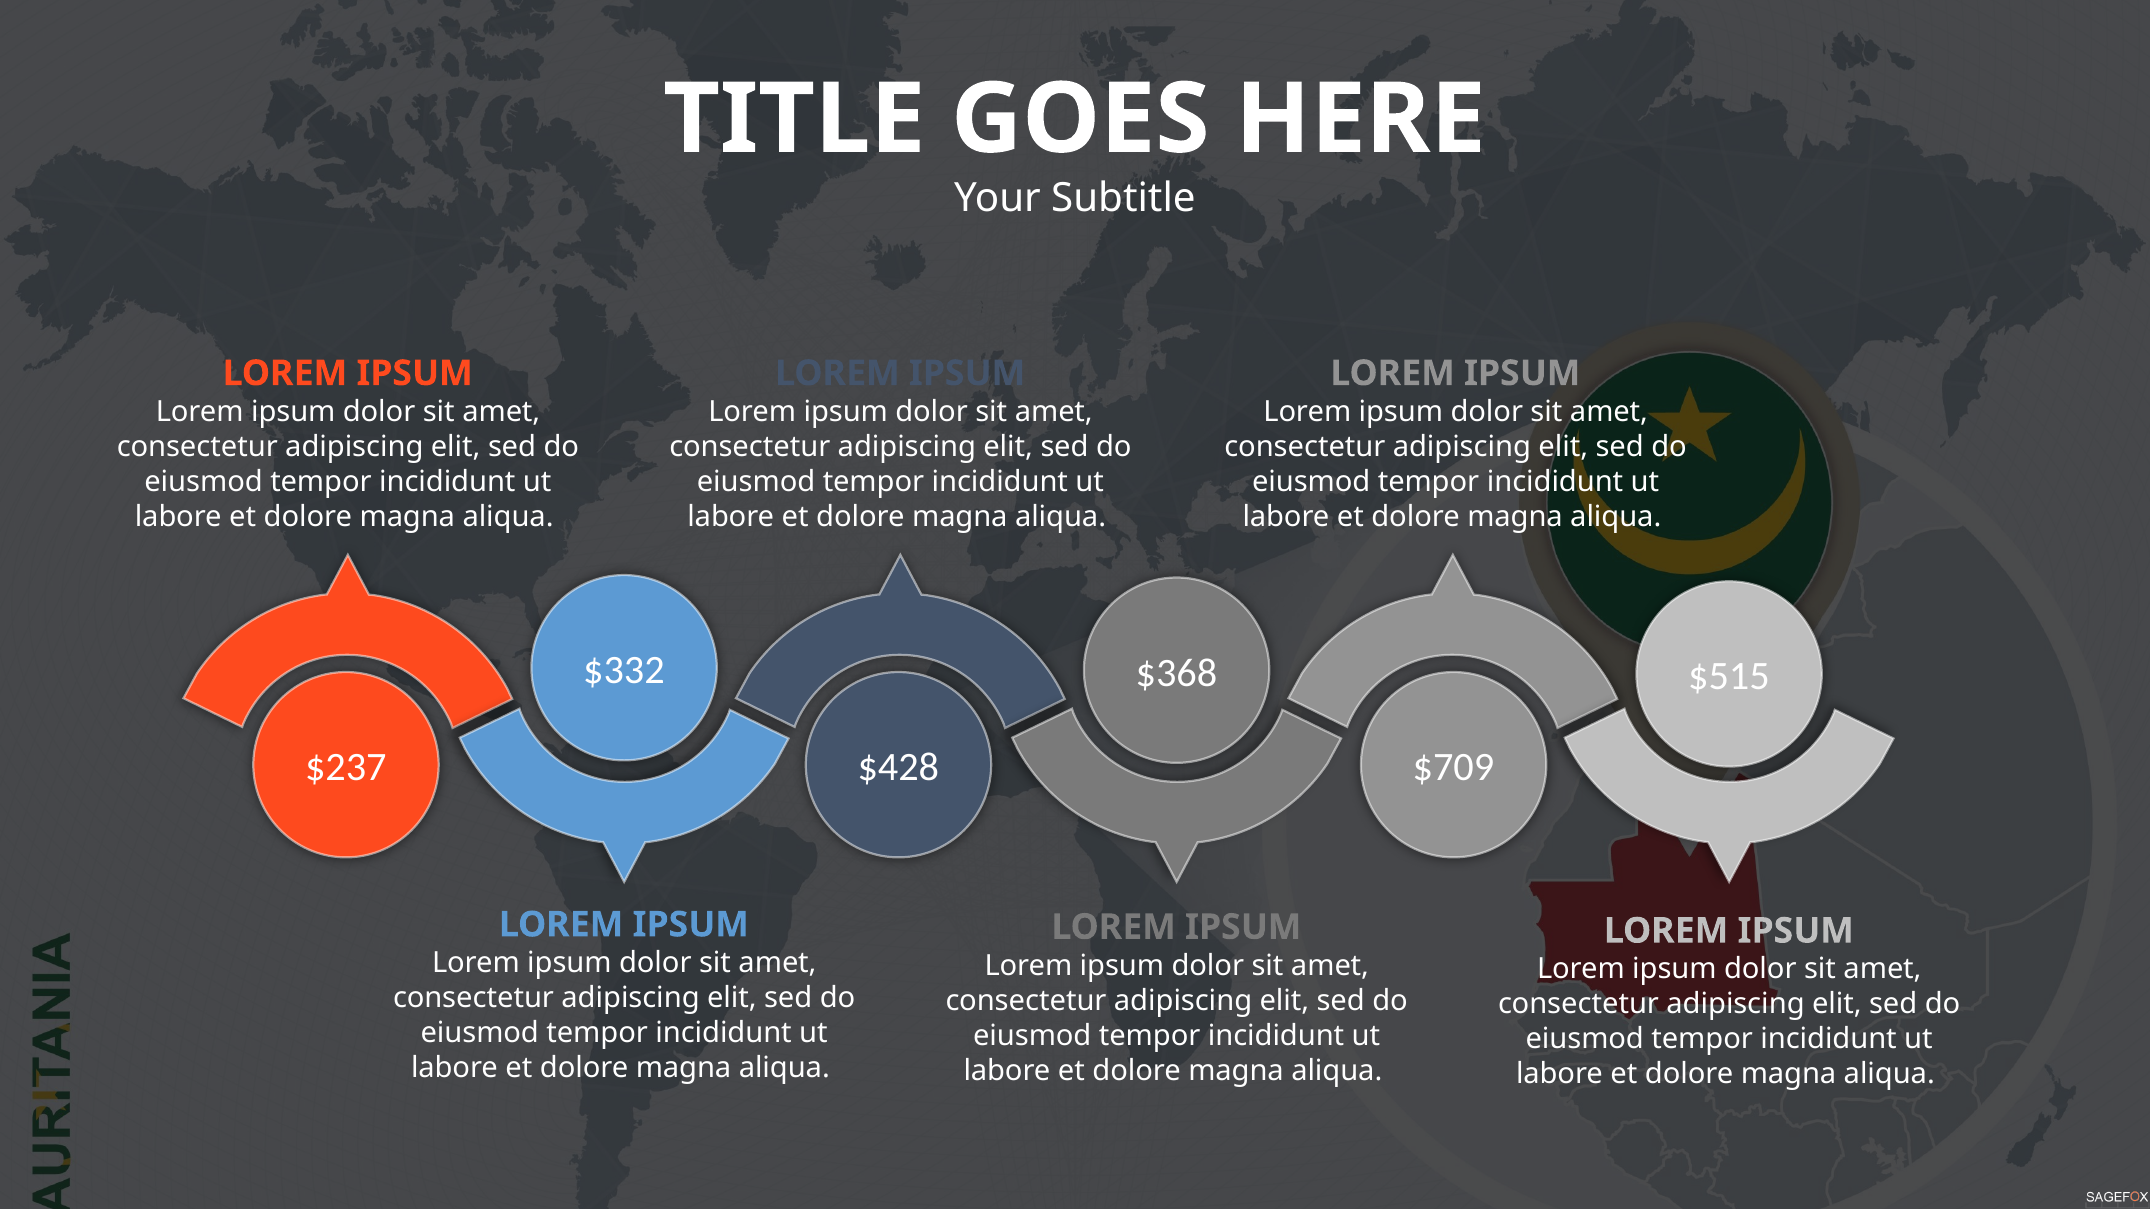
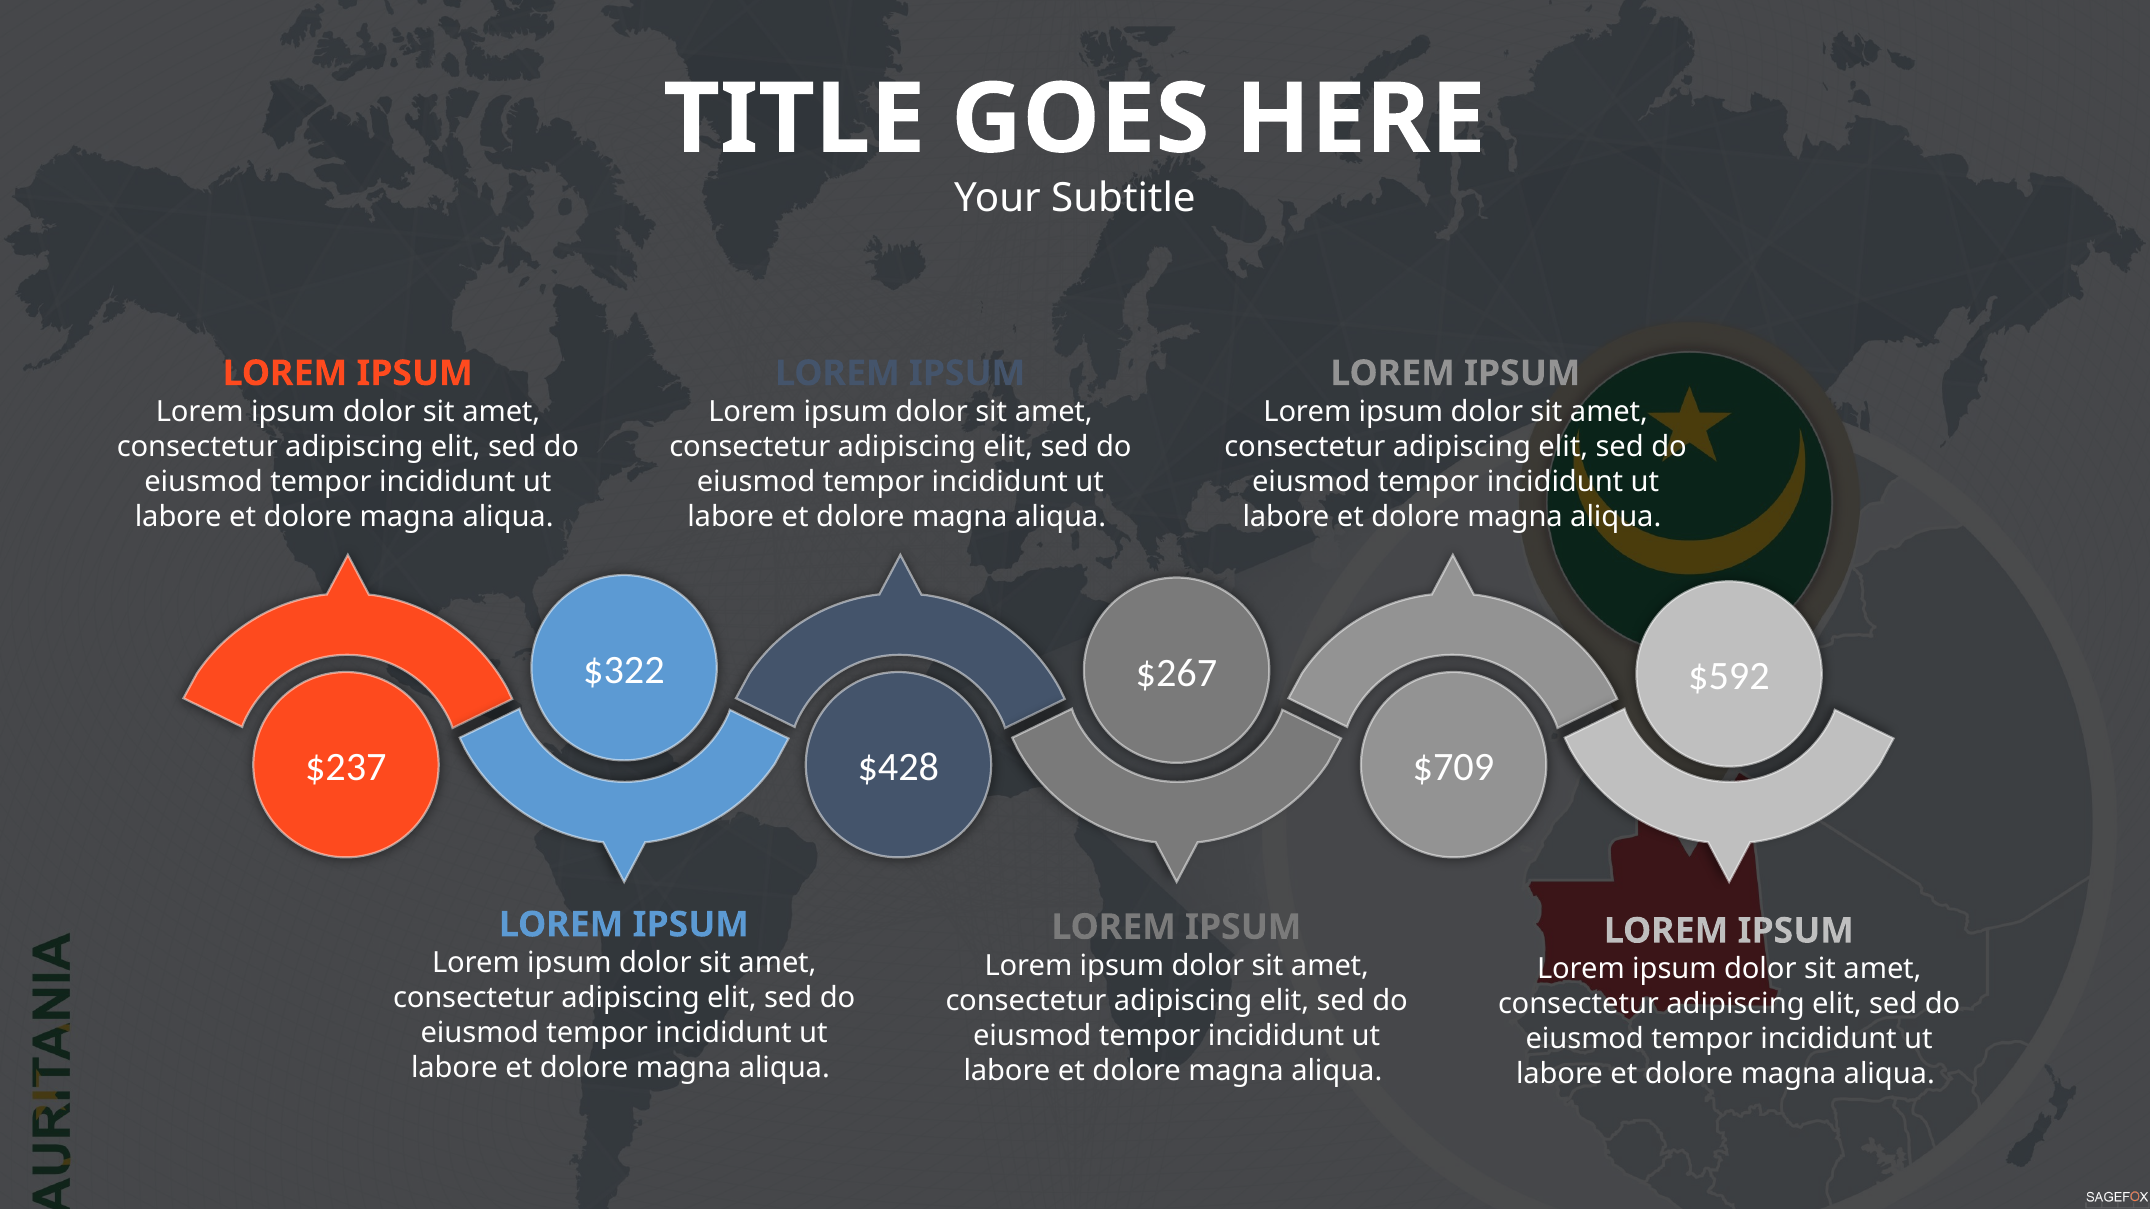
$332: $332 -> $322
$368: $368 -> $267
$515: $515 -> $592
